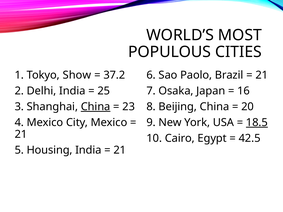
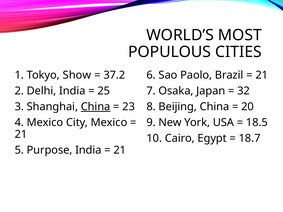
16: 16 -> 32
18.5 underline: present -> none
42.5: 42.5 -> 18.7
Housing: Housing -> Purpose
